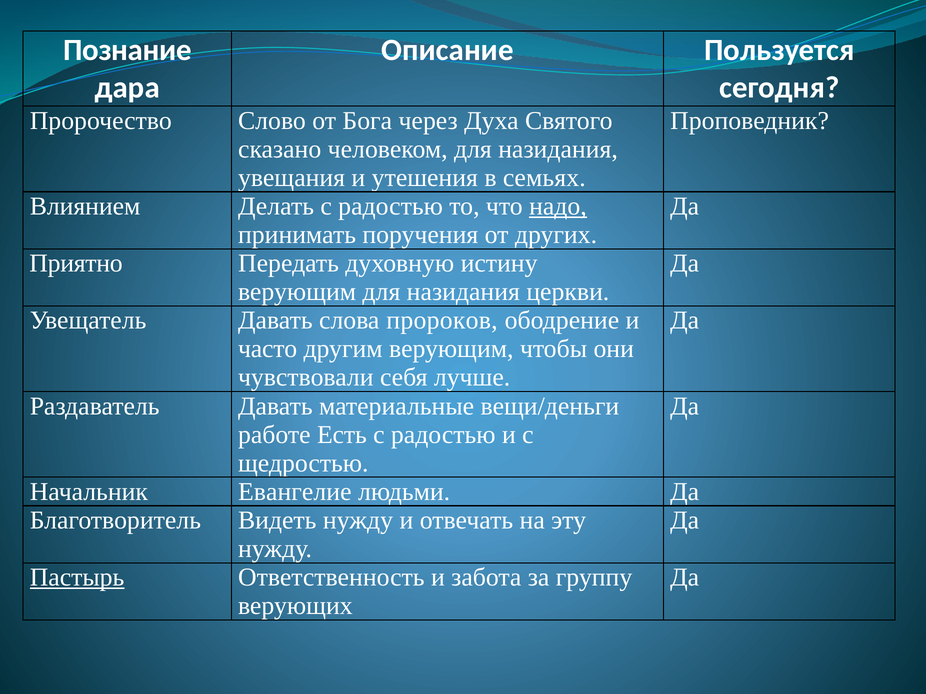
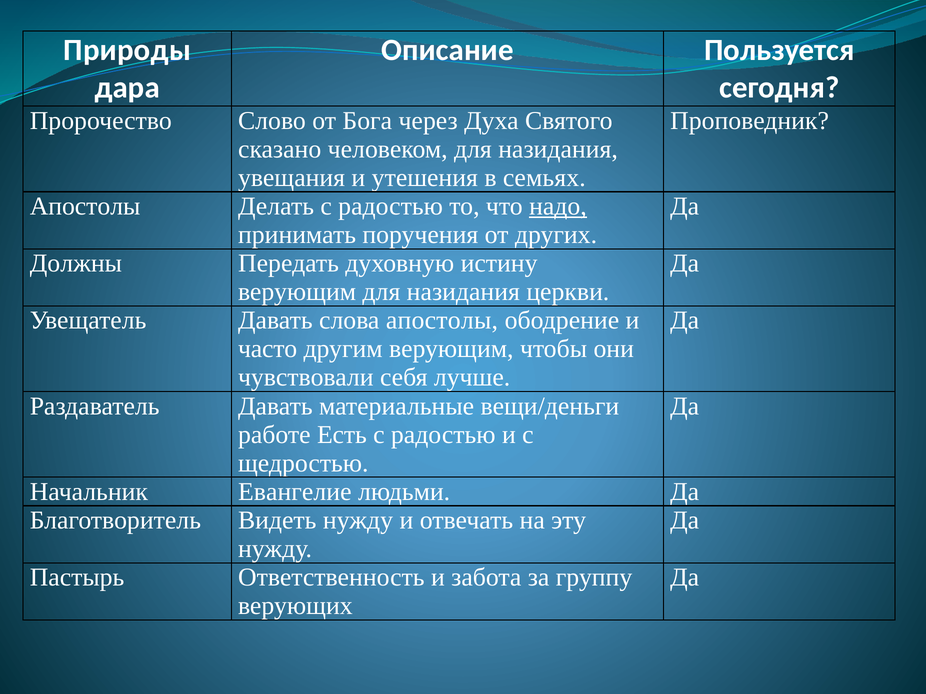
Познание: Познание -> Природы
Влиянием at (85, 206): Влиянием -> Апостолы
Приятно: Приятно -> Должны
слова пророков: пророков -> апостолы
Пастырь underline: present -> none
